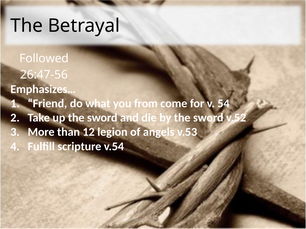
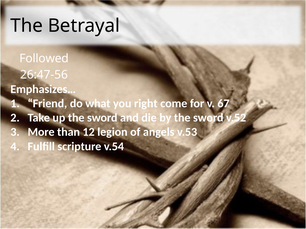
from: from -> right
54: 54 -> 67
